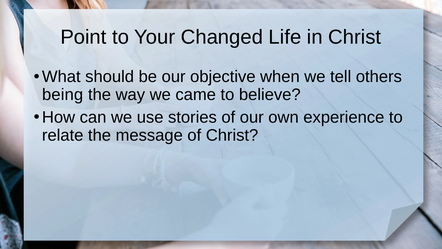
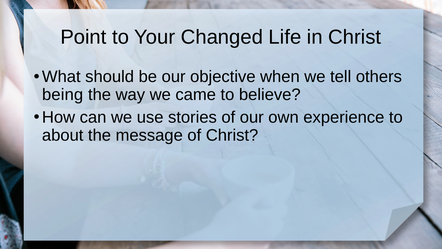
relate: relate -> about
